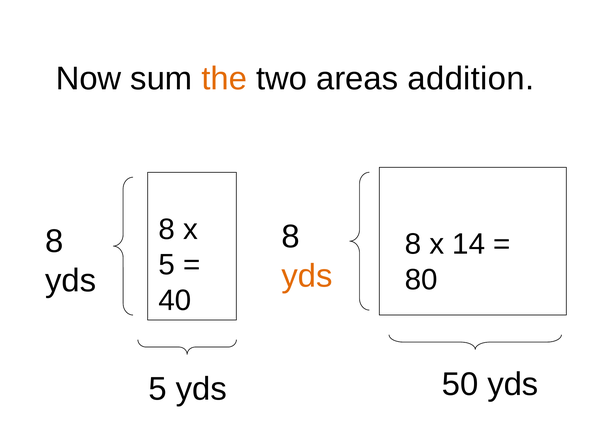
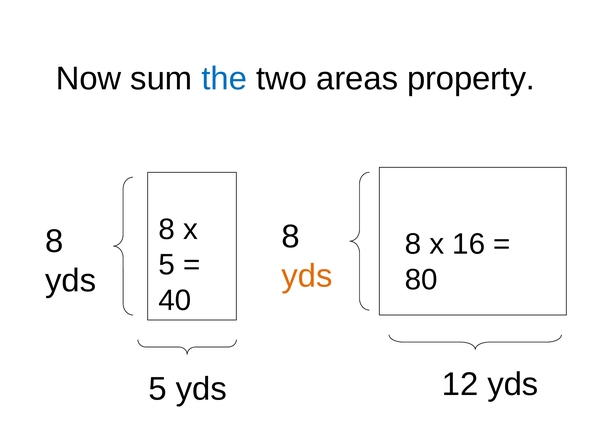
the colour: orange -> blue
addition: addition -> property
14: 14 -> 16
50: 50 -> 12
